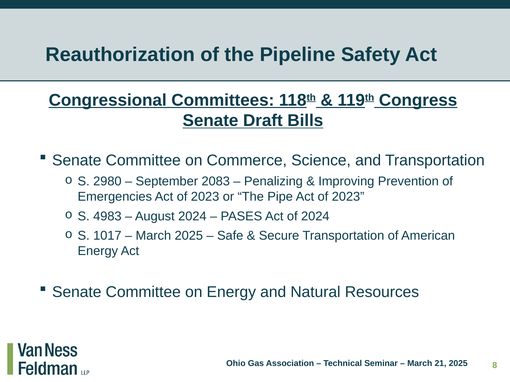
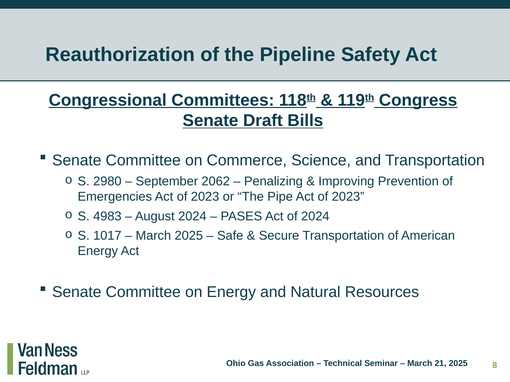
2083: 2083 -> 2062
